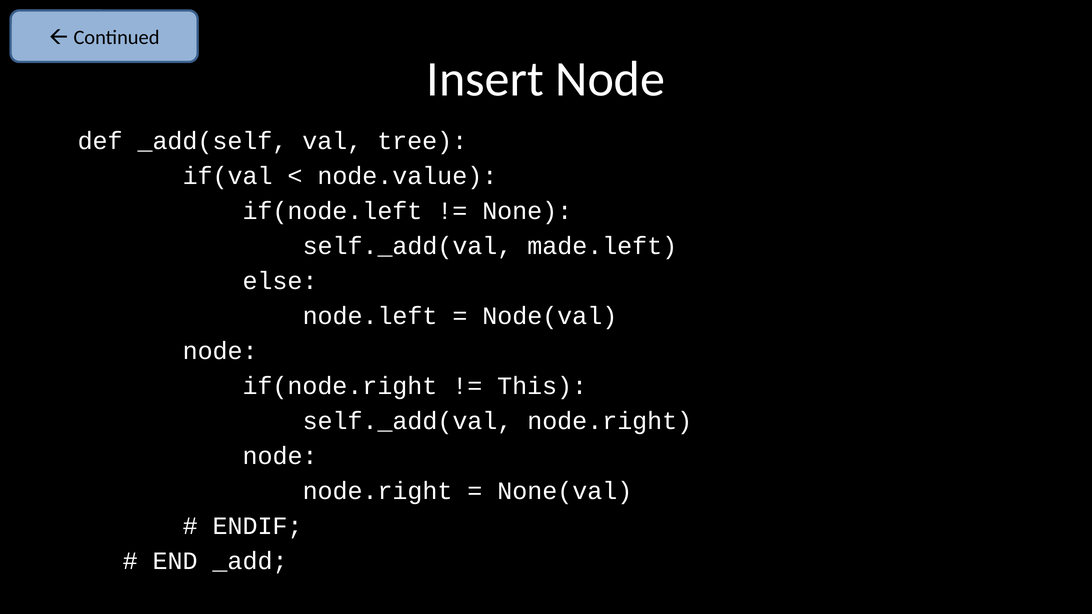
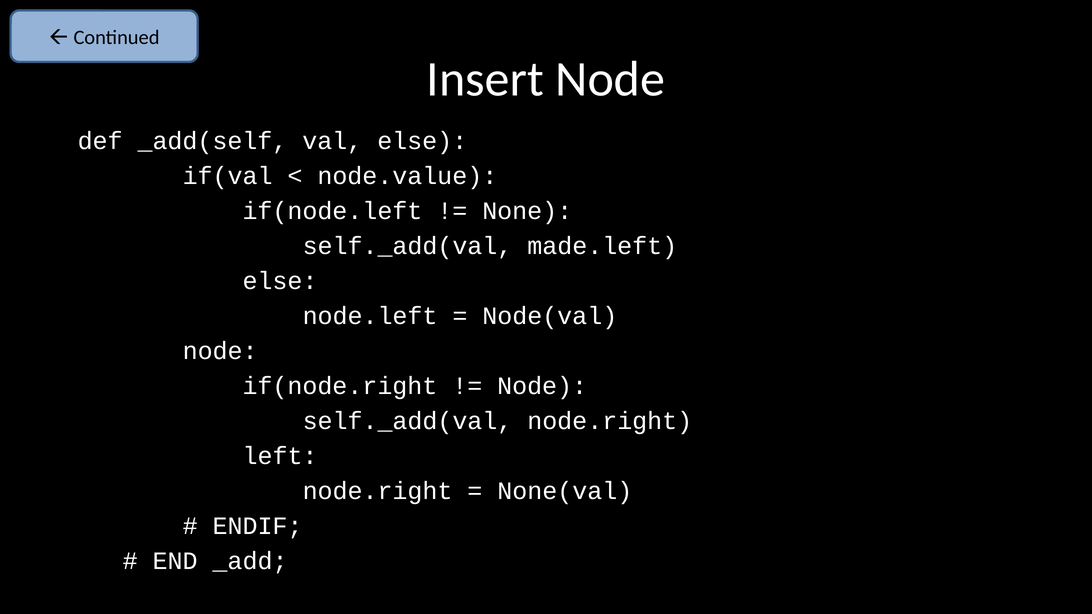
val tree: tree -> else
This at (542, 386): This -> Node
node at (280, 456): node -> left
